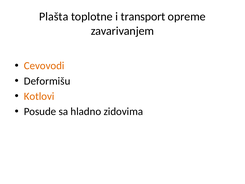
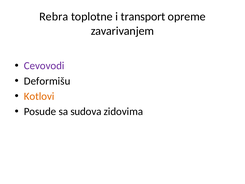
Plašta: Plašta -> Rebra
Cevovodi colour: orange -> purple
hladno: hladno -> sudova
